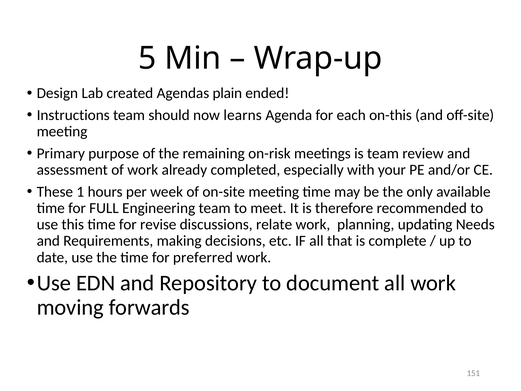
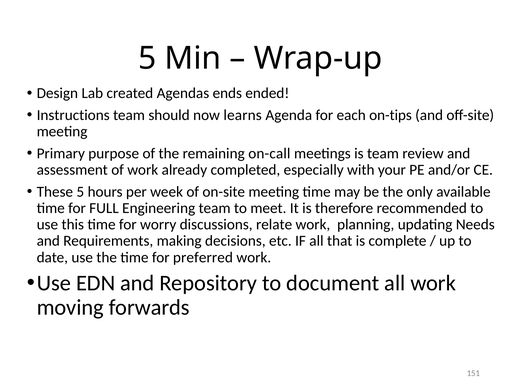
plain: plain -> ends
on-this: on-this -> on-tips
on-risk: on-risk -> on-call
These 1: 1 -> 5
revise: revise -> worry
